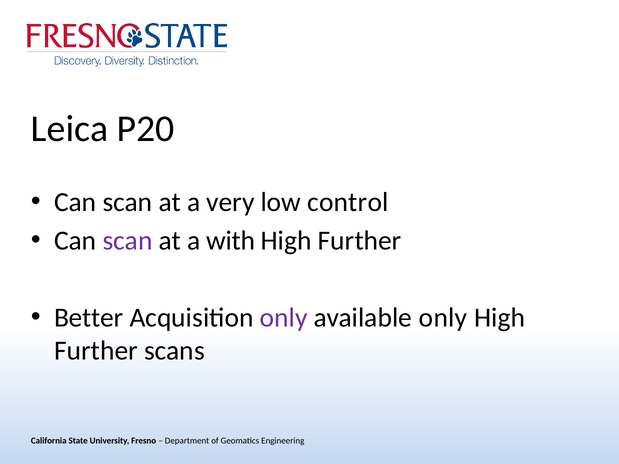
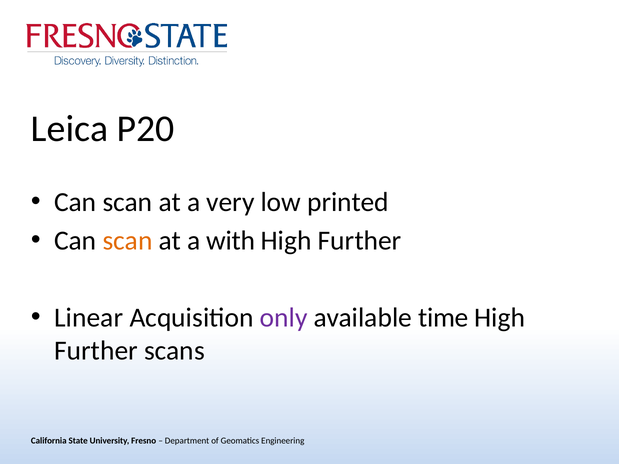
control: control -> printed
scan at (128, 241) colour: purple -> orange
Better: Better -> Linear
available only: only -> time
